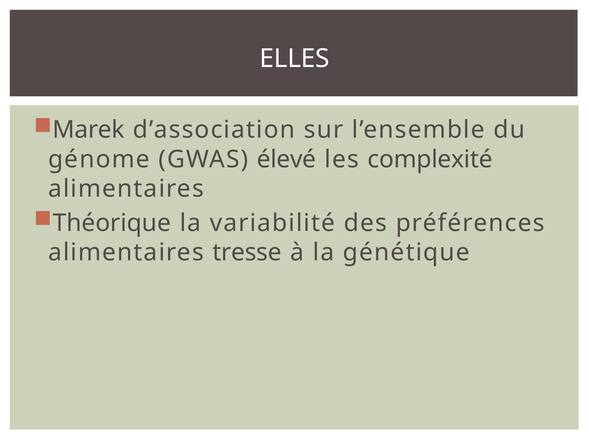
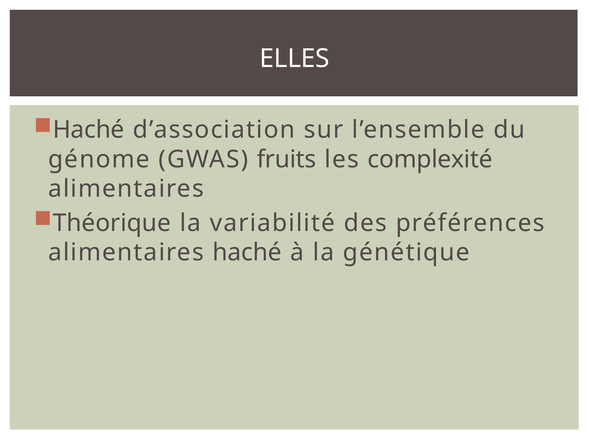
Marek at (89, 130): Marek -> Haché
élevé: élevé -> fruits
alimentaires tresse: tresse -> haché
